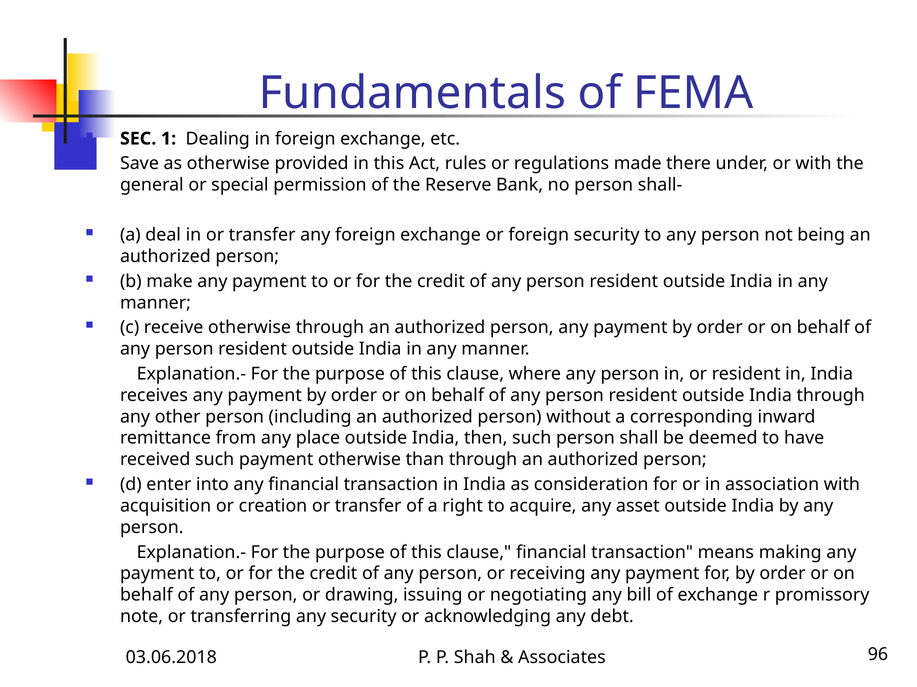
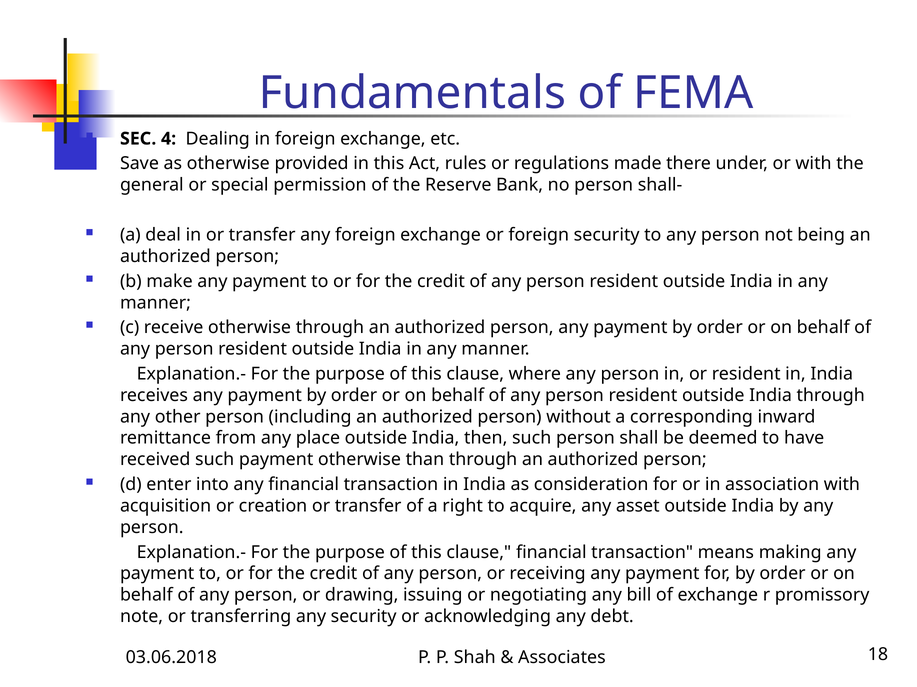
1: 1 -> 4
96: 96 -> 18
